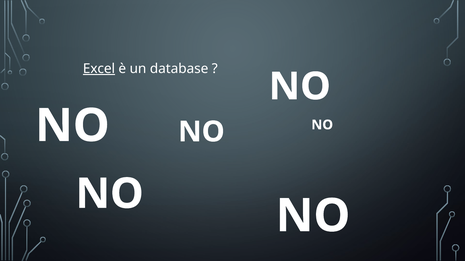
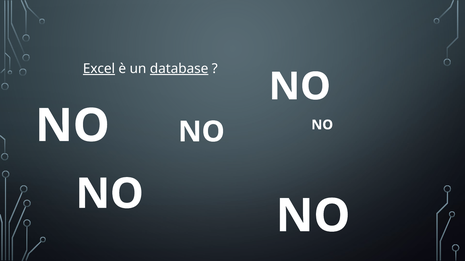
database underline: none -> present
